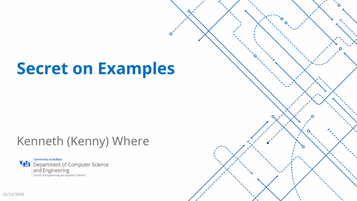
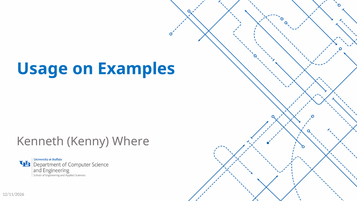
Secret: Secret -> Usage
